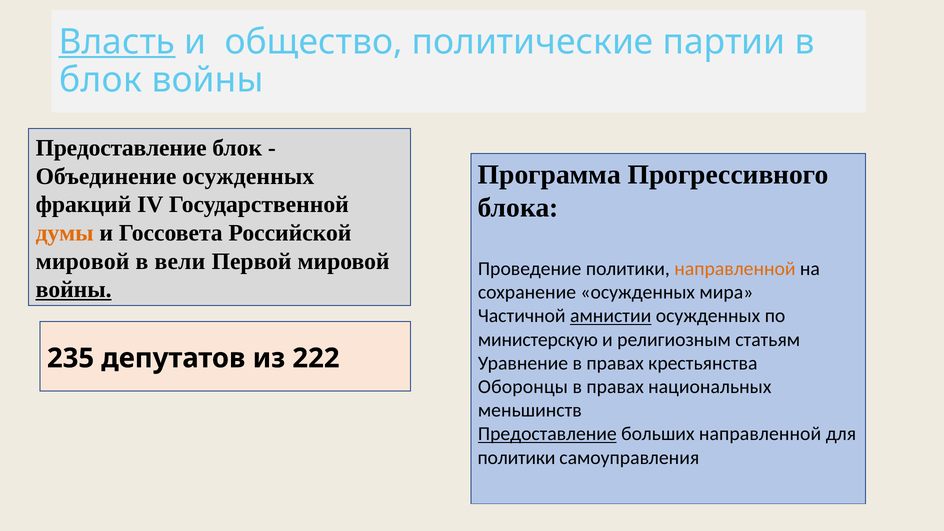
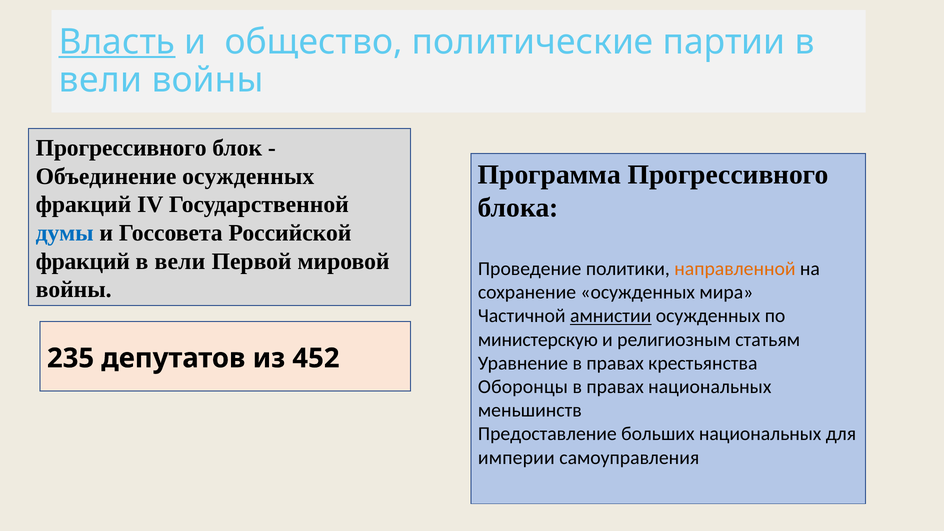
блок at (101, 80): блок -> вели
Предоставление at (121, 148): Предоставление -> Прогрессивного
думы colour: orange -> blue
мировой at (83, 261): мировой -> фракций
войны at (74, 290) underline: present -> none
222: 222 -> 452
Предоставление at (547, 434) underline: present -> none
больших направленной: направленной -> национальных
политики at (517, 458): политики -> империи
